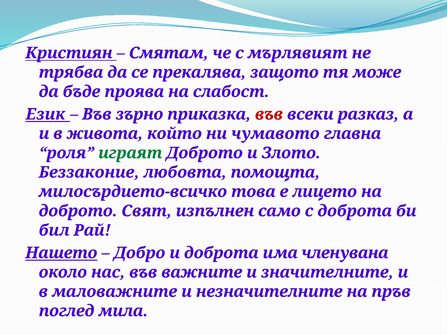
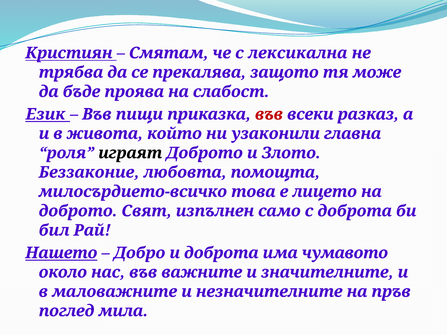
мърлявият: мърлявият -> лексикална
зърно: зърно -> пищи
чумавото: чумавото -> узаконили
играят colour: green -> black
членувана: членувана -> чумавото
